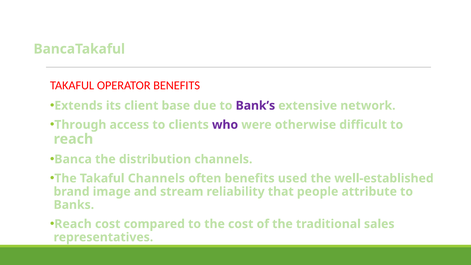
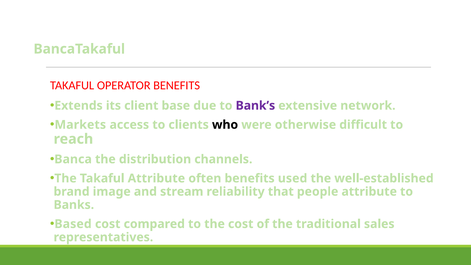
Through: Through -> Markets
who colour: purple -> black
Takaful Channels: Channels -> Attribute
Reach at (73, 224): Reach -> Based
